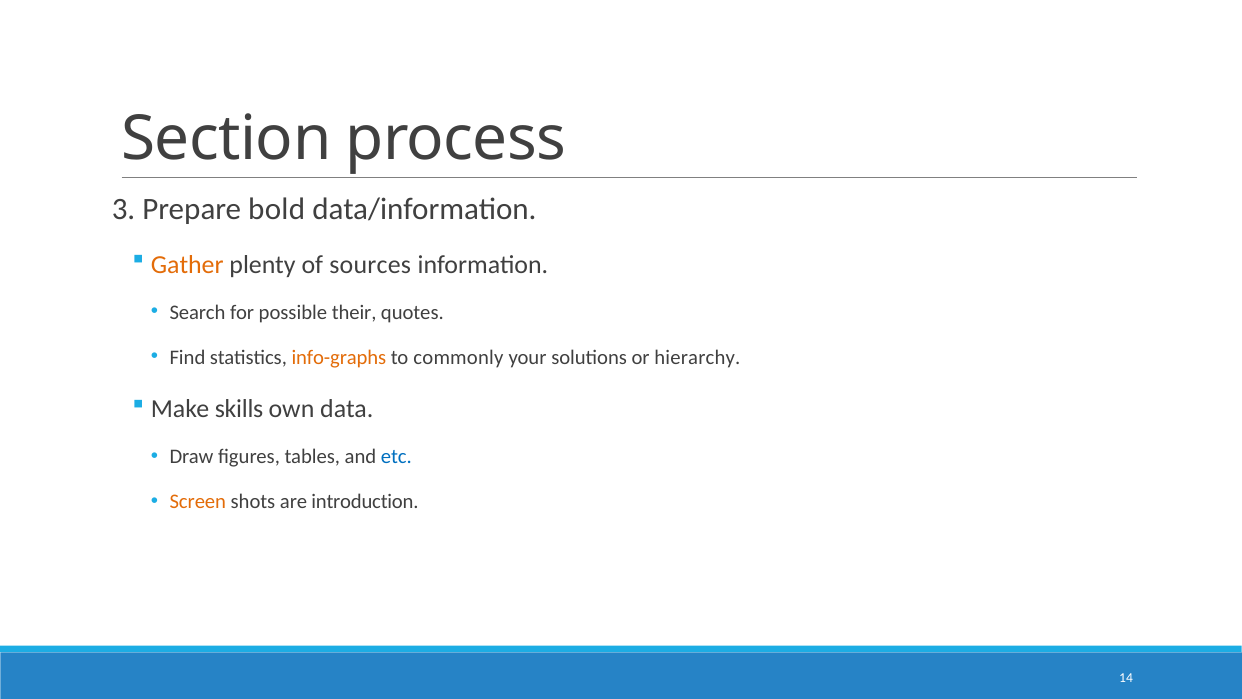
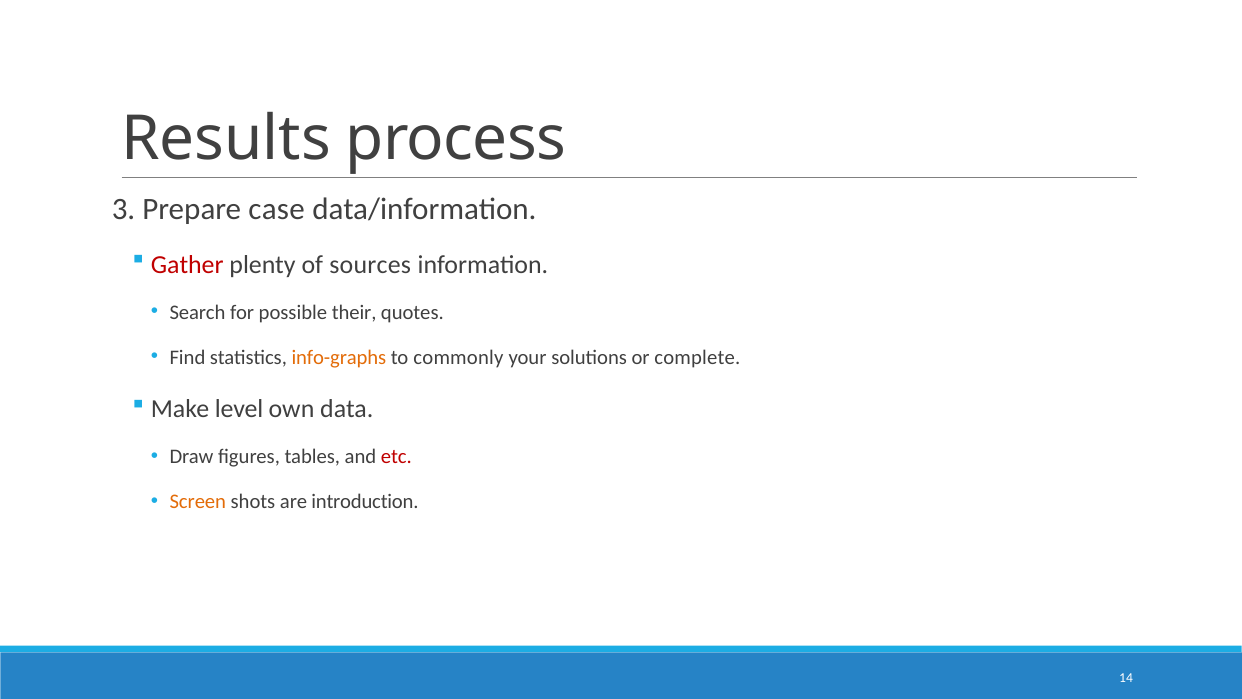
Section: Section -> Results
bold: bold -> case
Gather colour: orange -> red
hierarchy: hierarchy -> complete
skills: skills -> level
etc colour: blue -> red
